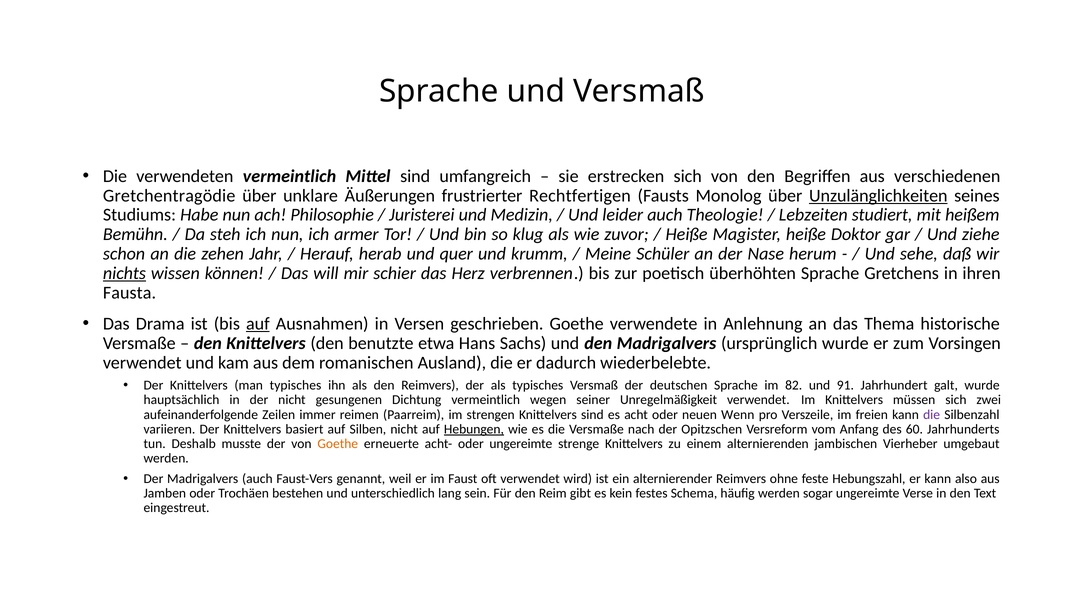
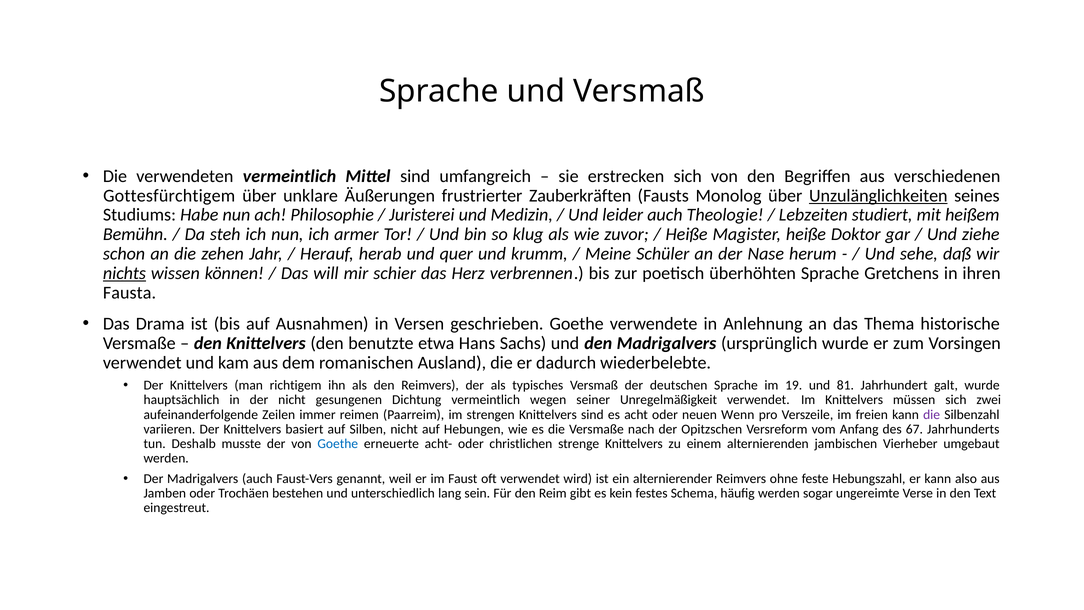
Gretchentragödie: Gretchentragödie -> Gottesfürchtigem
Rechtfertigen: Rechtfertigen -> Zauberkräften
auf at (258, 324) underline: present -> none
man typisches: typisches -> richtigem
82: 82 -> 19
91: 91 -> 81
Hebungen underline: present -> none
60: 60 -> 67
Goethe at (338, 444) colour: orange -> blue
oder ungereimte: ungereimte -> christlichen
